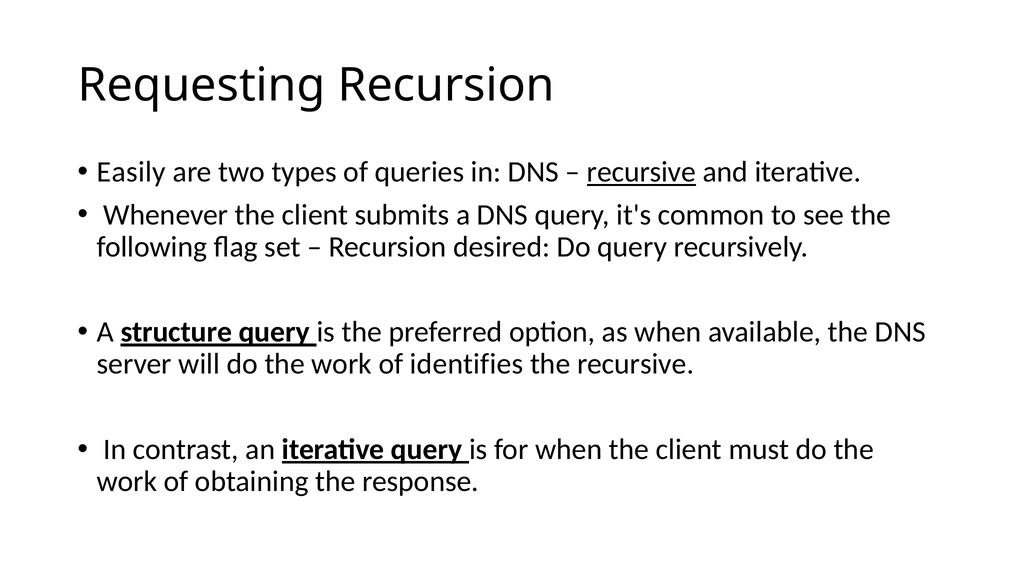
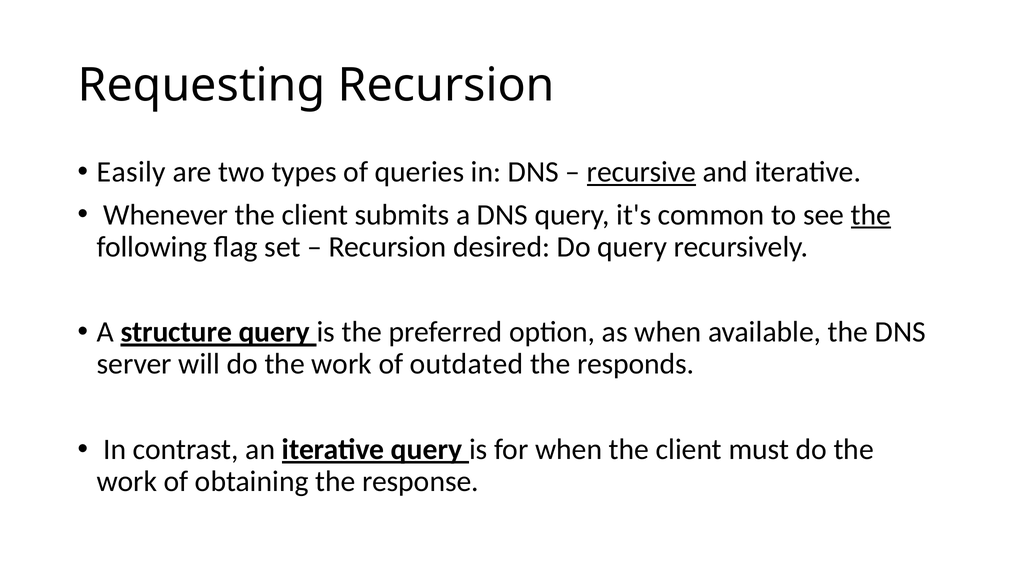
the at (871, 215) underline: none -> present
identifies: identifies -> outdated
the recursive: recursive -> responds
